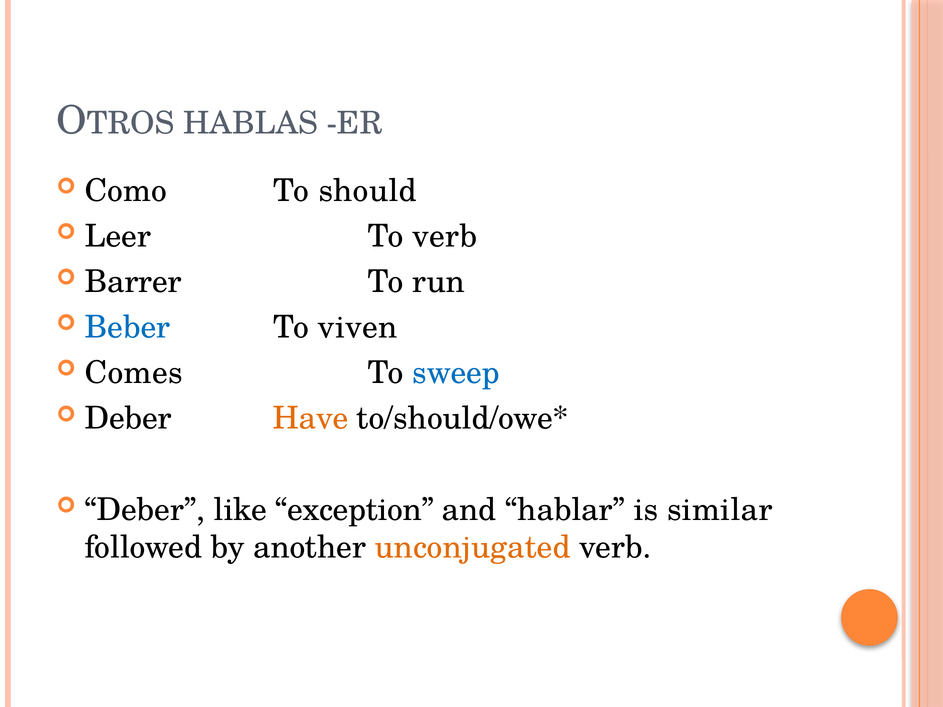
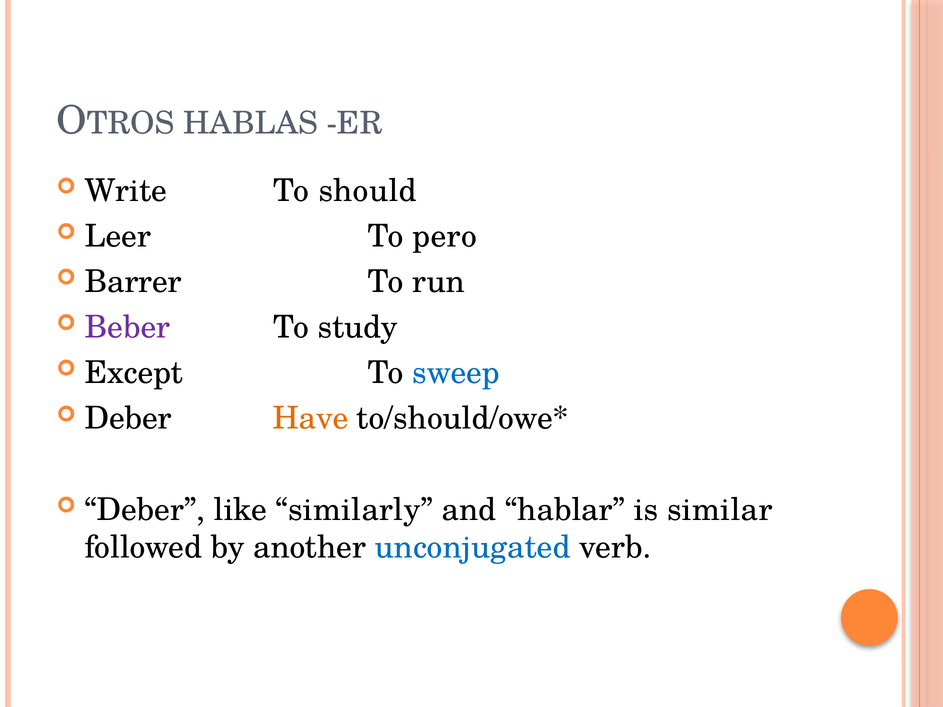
Como: Como -> Write
To verb: verb -> pero
Beber colour: blue -> purple
viven: viven -> study
Comes: Comes -> Except
exception: exception -> similarly
unconjugated colour: orange -> blue
